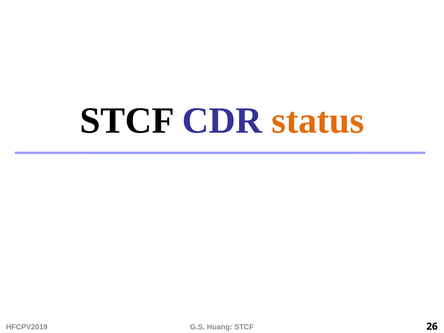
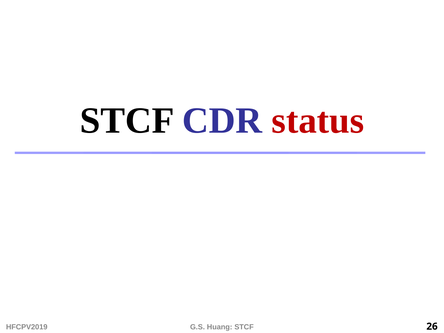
status colour: orange -> red
